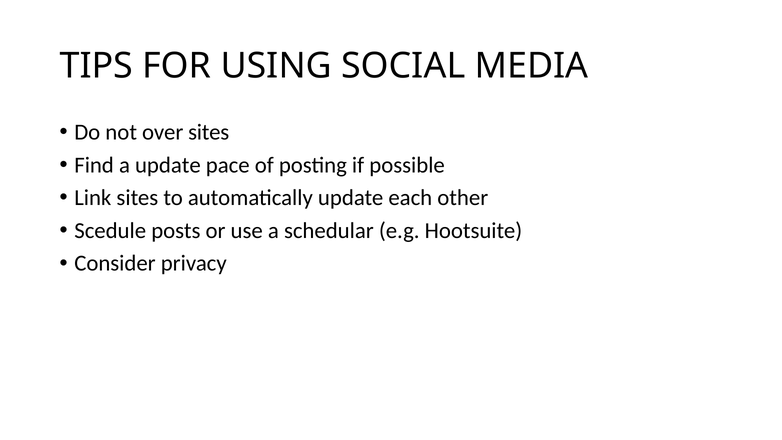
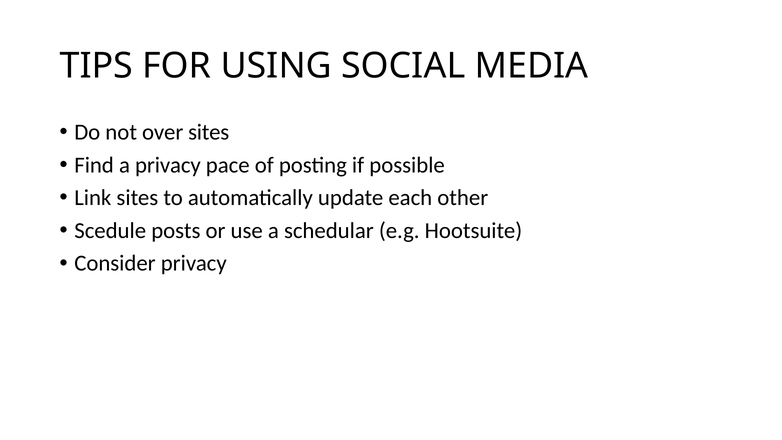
a update: update -> privacy
